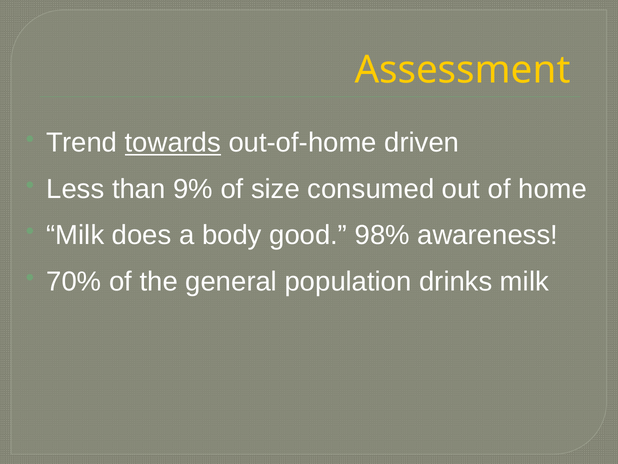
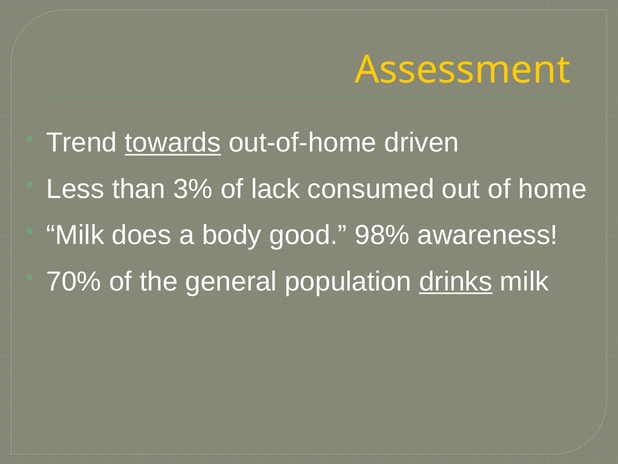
9%: 9% -> 3%
size: size -> lack
drinks underline: none -> present
